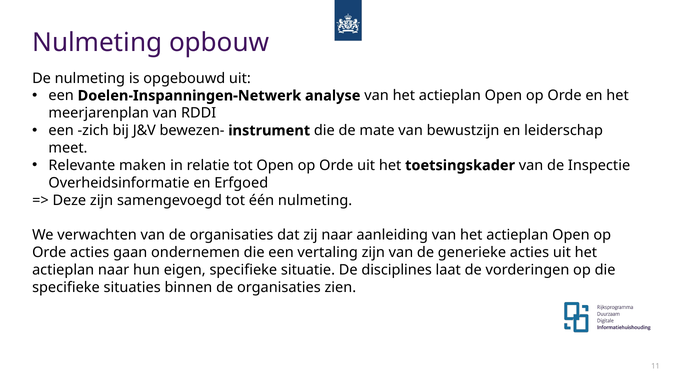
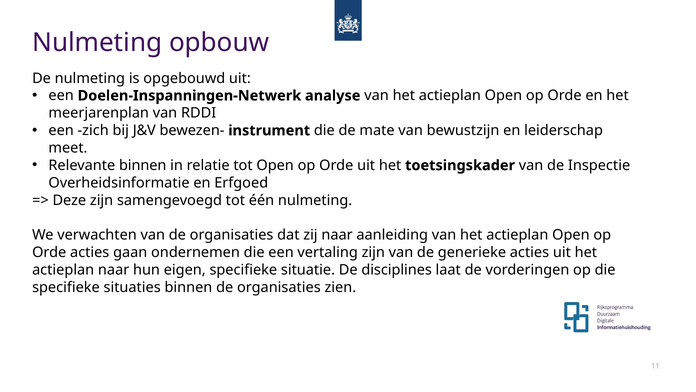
Relevante maken: maken -> binnen
